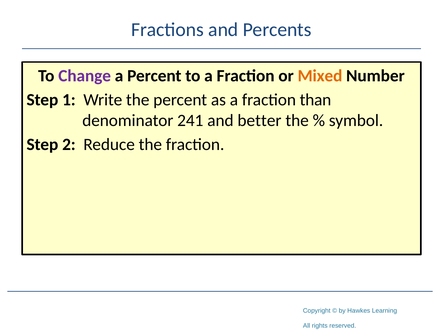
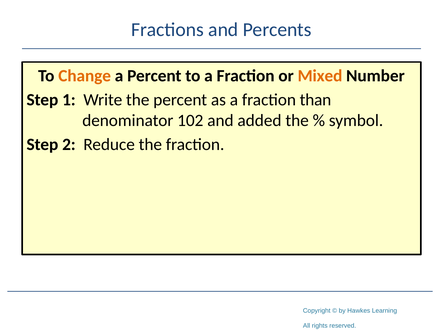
Change colour: purple -> orange
241: 241 -> 102
better: better -> added
